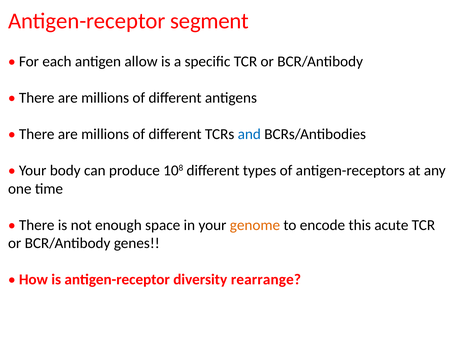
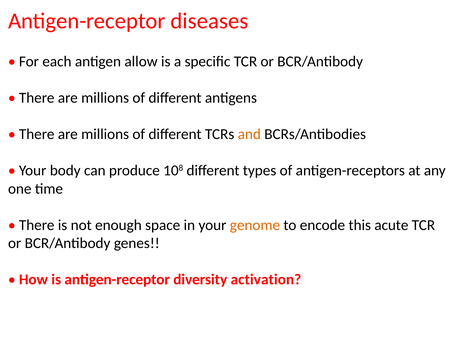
segment: segment -> diseases
and colour: blue -> orange
rearrange: rearrange -> activation
